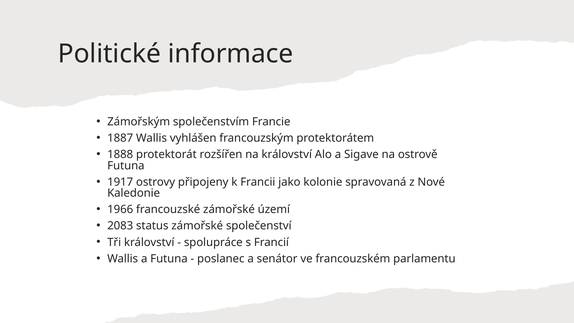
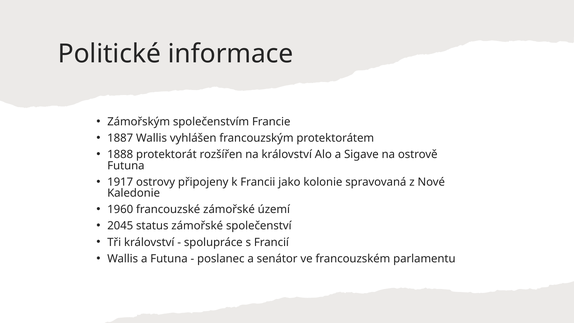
1966: 1966 -> 1960
2083: 2083 -> 2045
